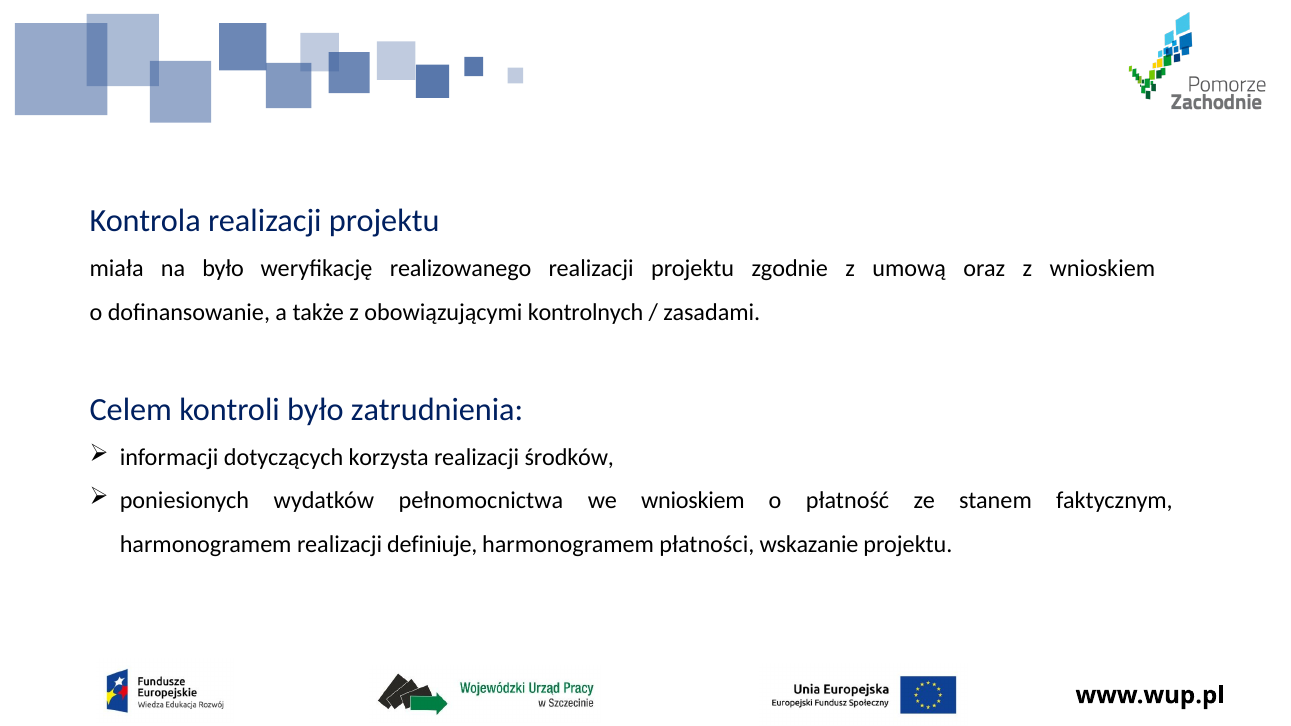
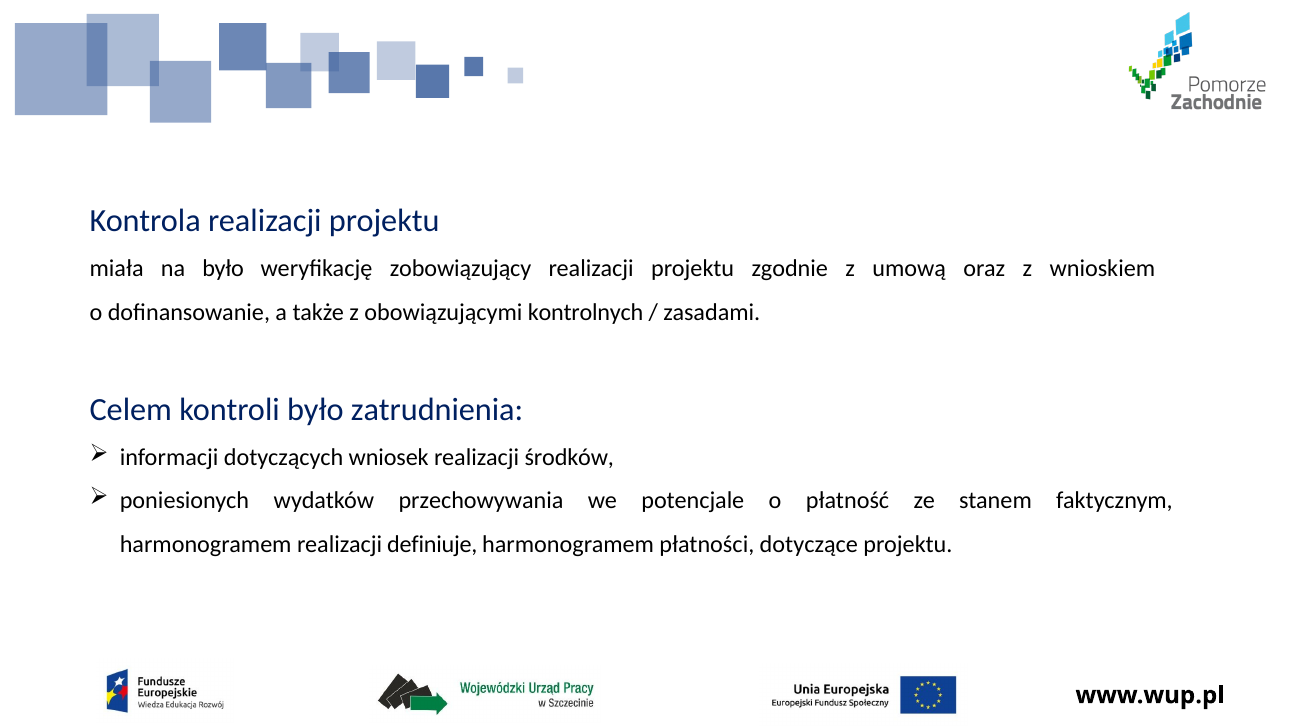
realizowanego: realizowanego -> zobowiązujący
korzysta: korzysta -> wniosek
pełnomocnictwa: pełnomocnictwa -> przechowywania
we wnioskiem: wnioskiem -> potencjale
wskazanie: wskazanie -> dotyczące
